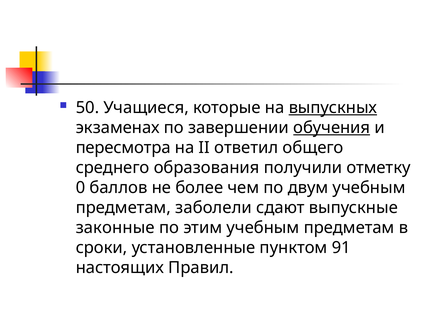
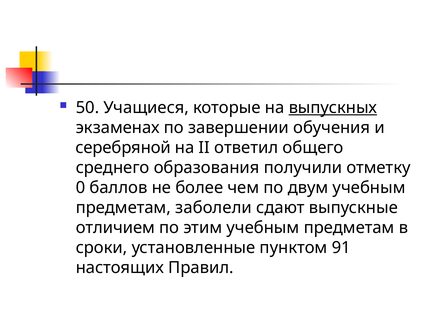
обучения underline: present -> none
пересмотра: пересмотра -> серебряной
законные: законные -> отличием
